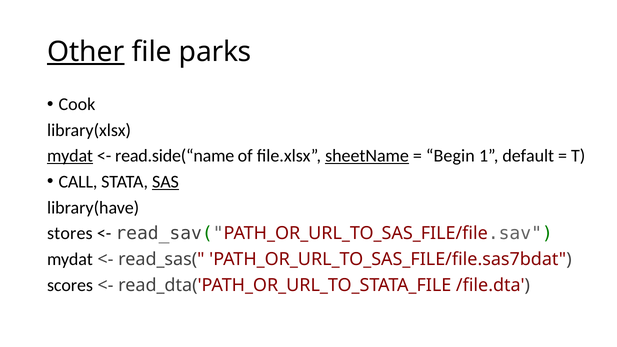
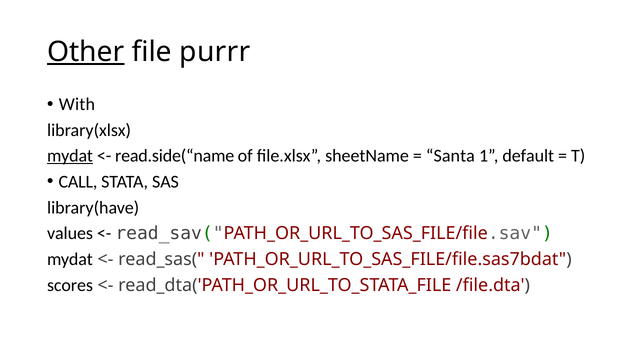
parks: parks -> purrr
Cook: Cook -> With
sheetName underline: present -> none
Begin: Begin -> Santa
SAS underline: present -> none
stores: stores -> values
